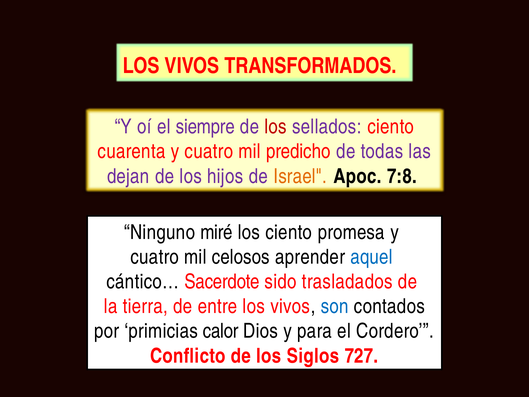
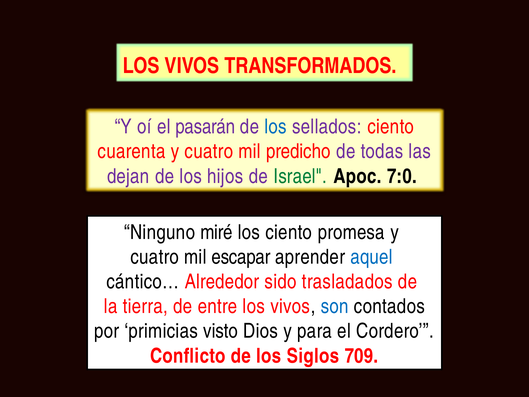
siempre: siempre -> pasarán
los at (276, 127) colour: red -> blue
Israel colour: orange -> green
7:8: 7:8 -> 7:0
celosos: celosos -> escapar
Sacerdote: Sacerdote -> Alrededor
calor: calor -> visto
727: 727 -> 709
